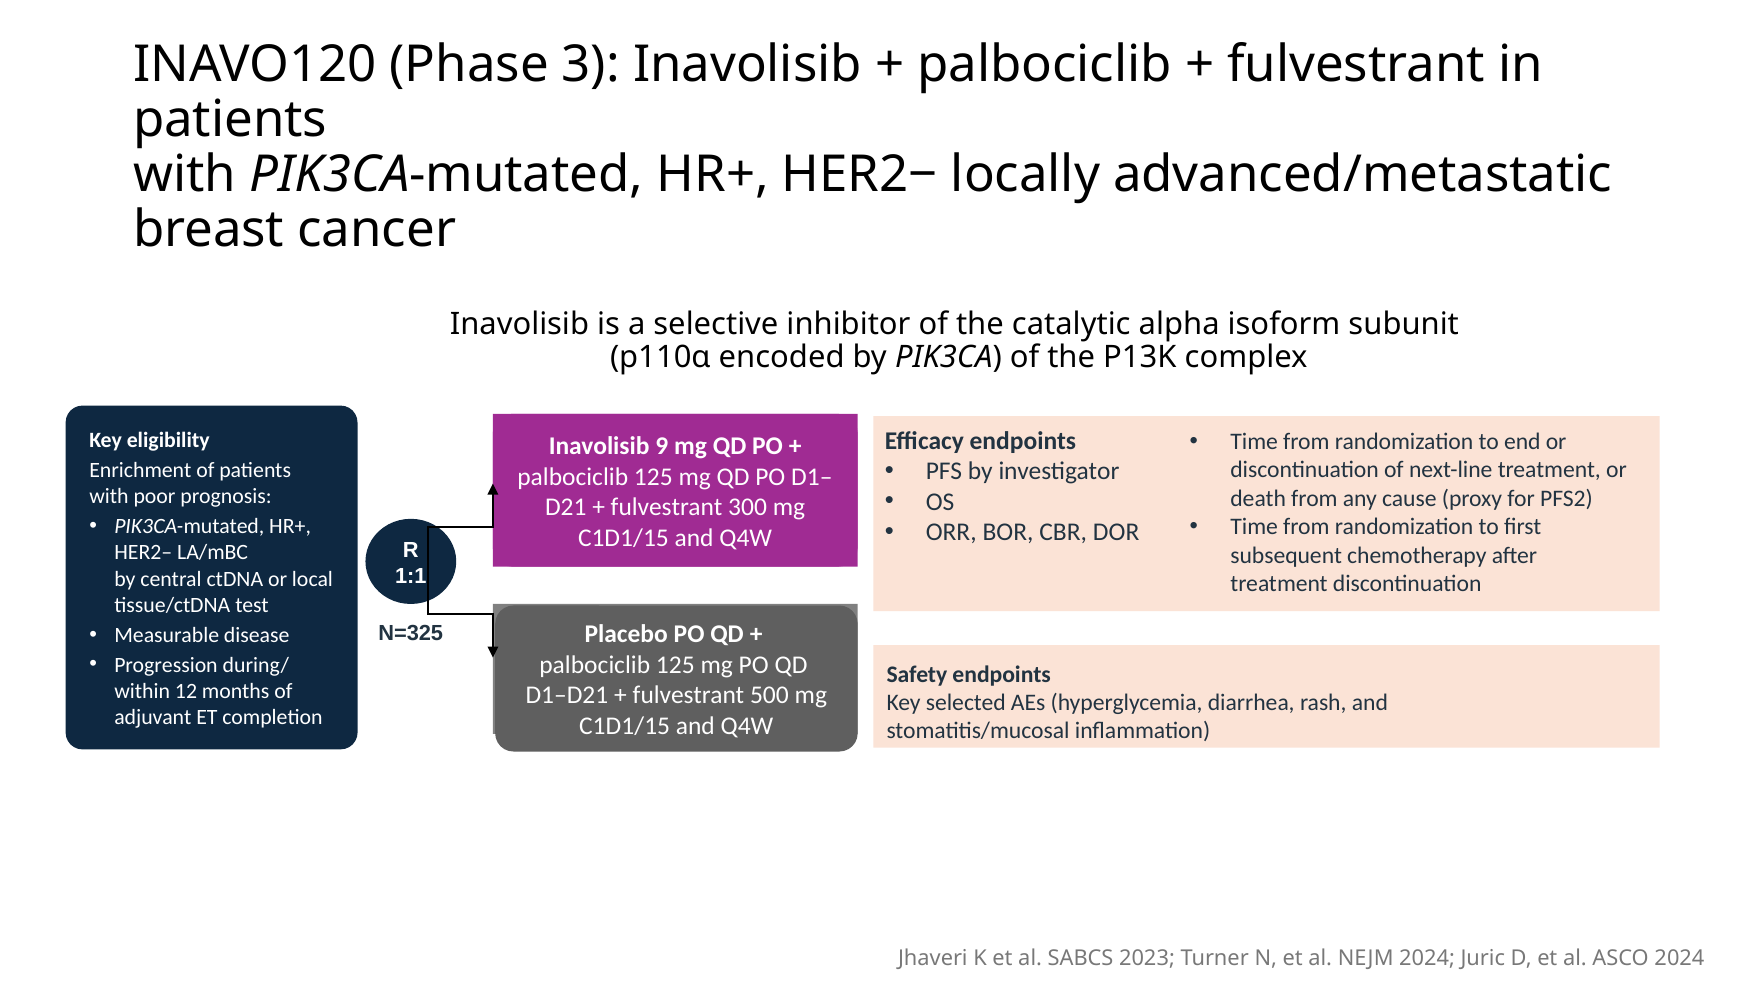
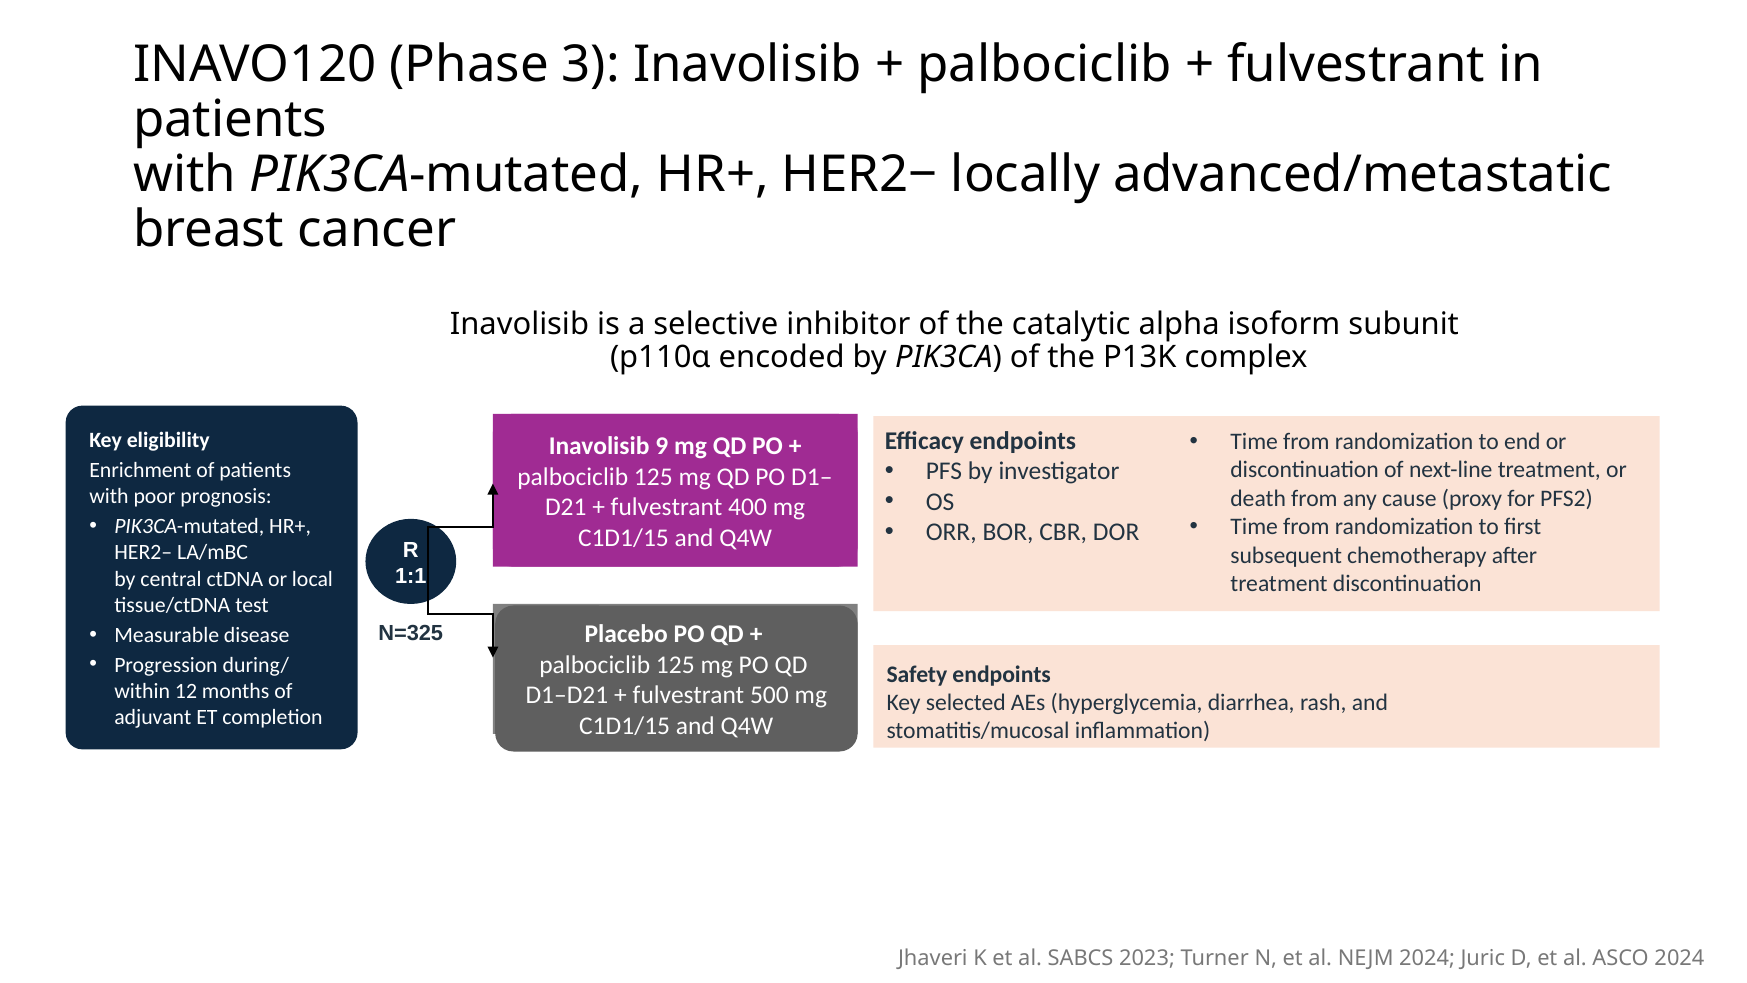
300: 300 -> 400
